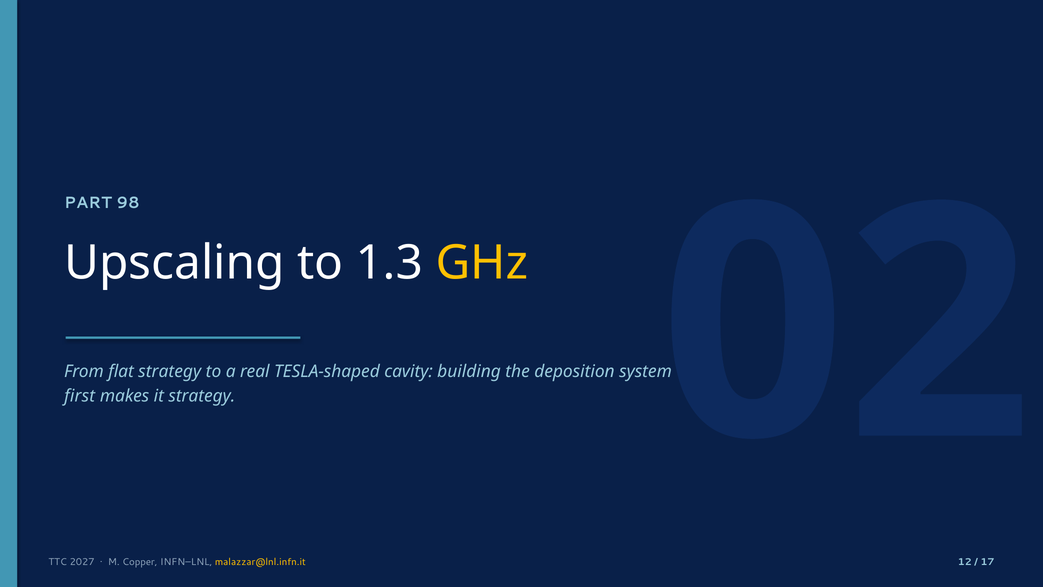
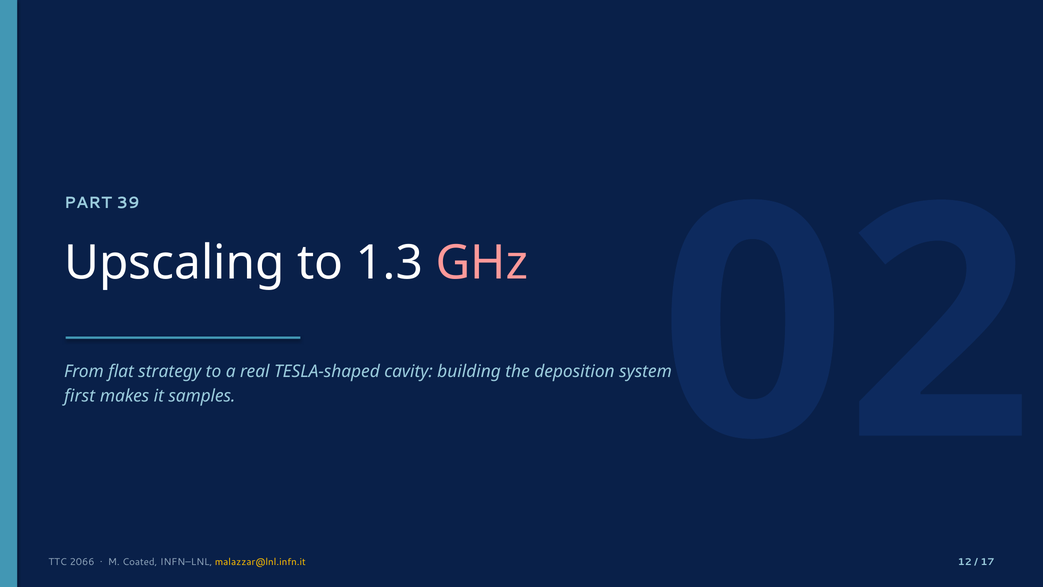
98: 98 -> 39
GHz colour: yellow -> pink
it strategy: strategy -> samples
2027: 2027 -> 2066
Copper: Copper -> Coated
